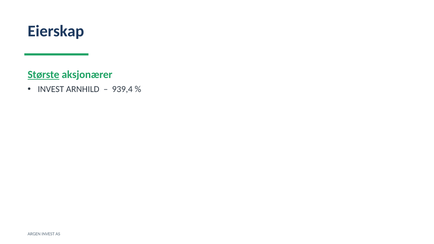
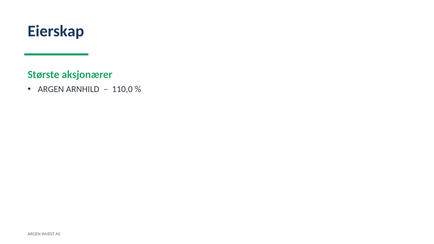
Største underline: present -> none
INVEST at (51, 89): INVEST -> ARGEN
939,4: 939,4 -> 110,0
